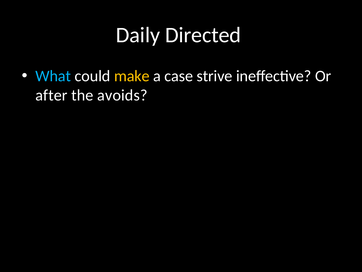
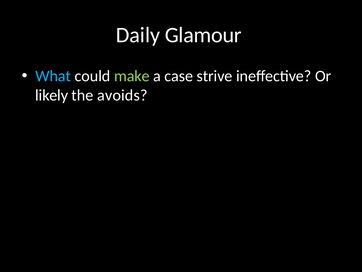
Directed: Directed -> Glamour
make colour: yellow -> light green
after: after -> likely
